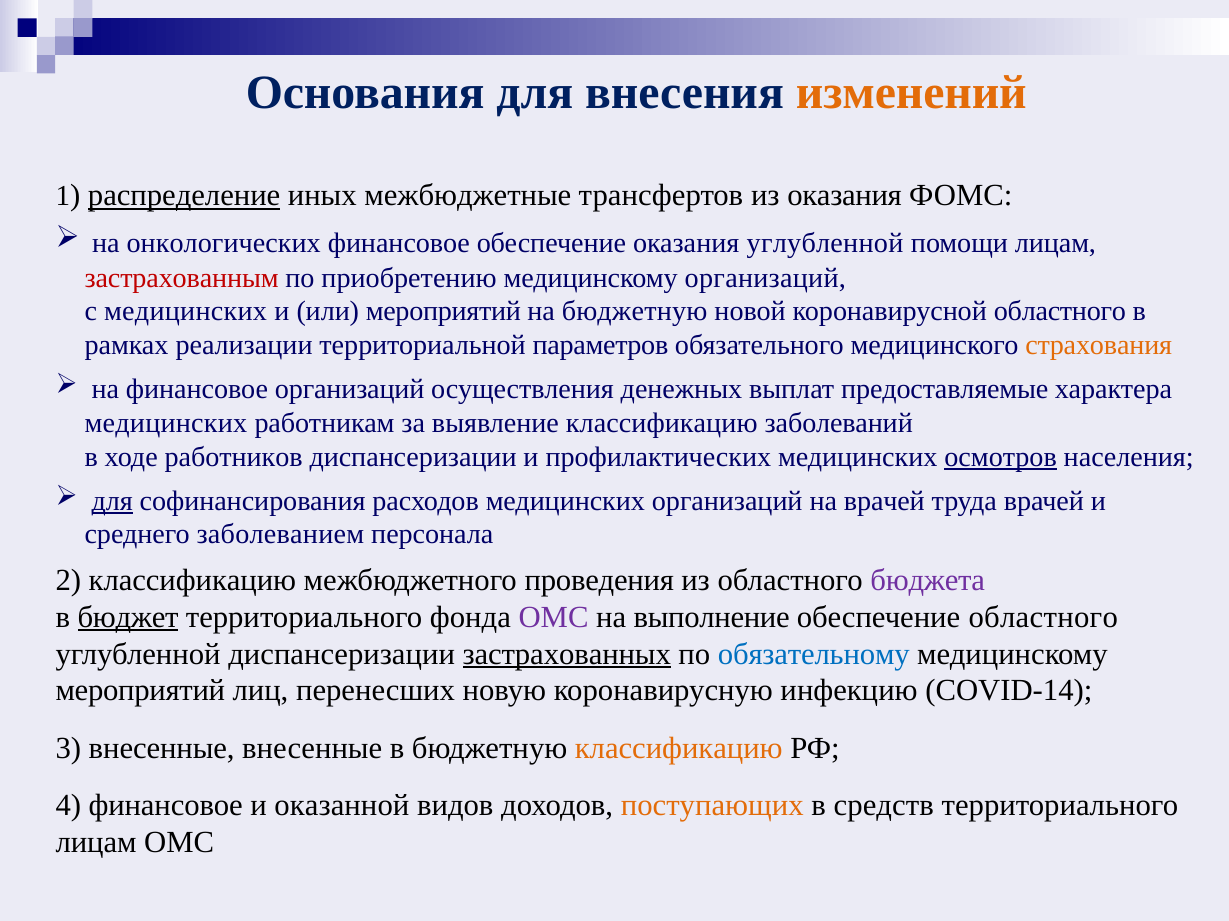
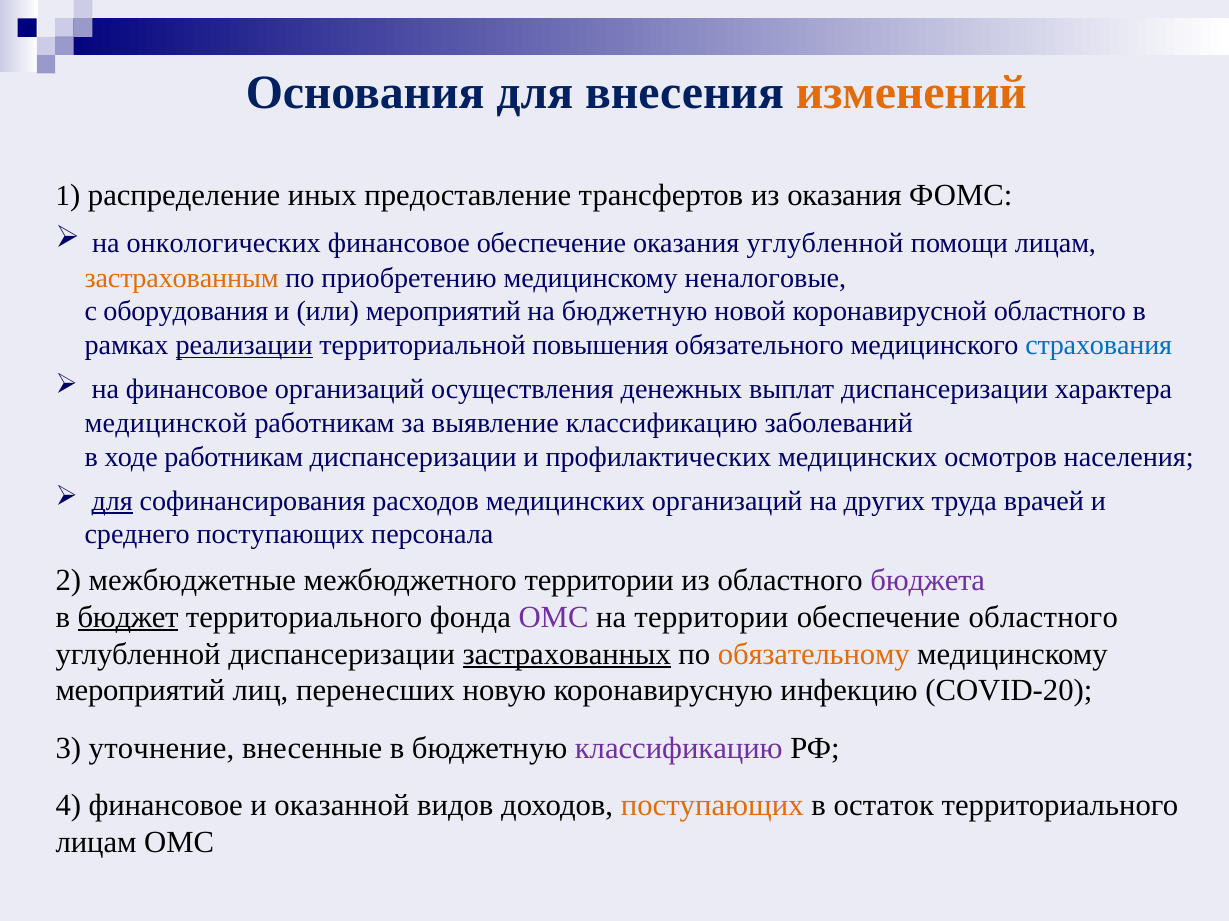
распределение underline: present -> none
межбюджетные: межбюджетные -> предоставление
застрахованным colour: red -> orange
медицинскому организаций: организаций -> неналоговые
с медицинских: медицинских -> оборудования
реализации underline: none -> present
параметров: параметров -> повышения
страхования colour: orange -> blue
выплат предоставляемые: предоставляемые -> диспансеризации
медицинских at (166, 423): медицинских -> медицинской
ходе работников: работников -> работникам
осмотров underline: present -> none
на врачей: врачей -> других
среднего заболеванием: заболеванием -> поступающих
2 классификацию: классификацию -> межбюджетные
межбюджетного проведения: проведения -> территории
на выполнение: выполнение -> территории
обязательному colour: blue -> orange
COVID-14: COVID-14 -> COVID-20
3 внесенные: внесенные -> уточнение
классификацию at (679, 749) colour: orange -> purple
средств: средств -> остаток
